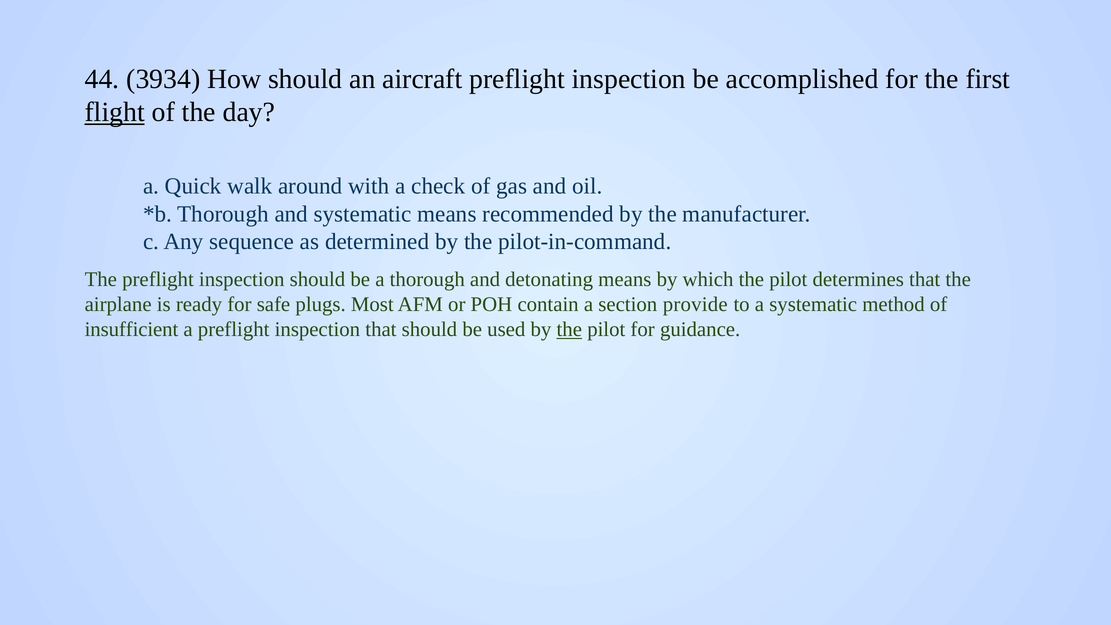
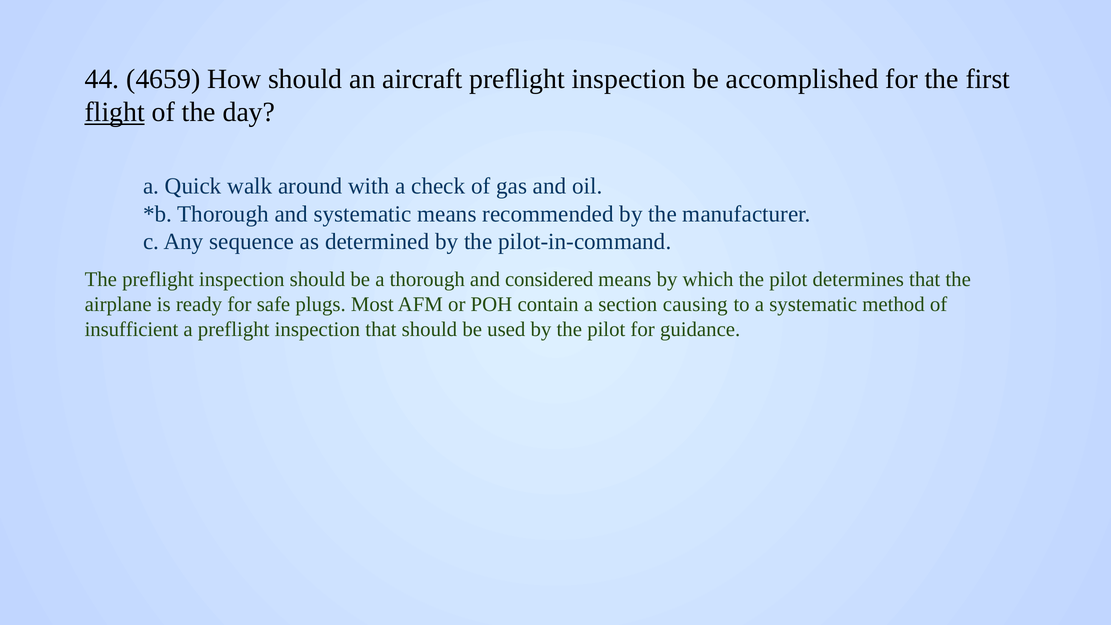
3934: 3934 -> 4659
detonating: detonating -> considered
provide: provide -> causing
the at (569, 330) underline: present -> none
